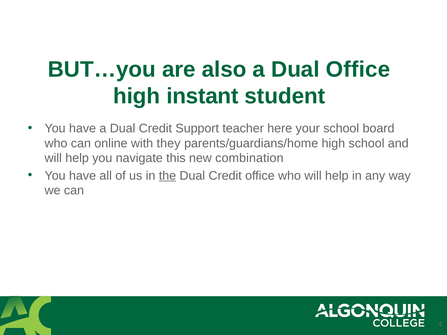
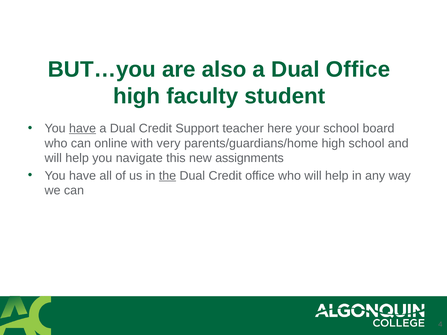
instant: instant -> faculty
have at (83, 129) underline: none -> present
they: they -> very
combination: combination -> assignments
